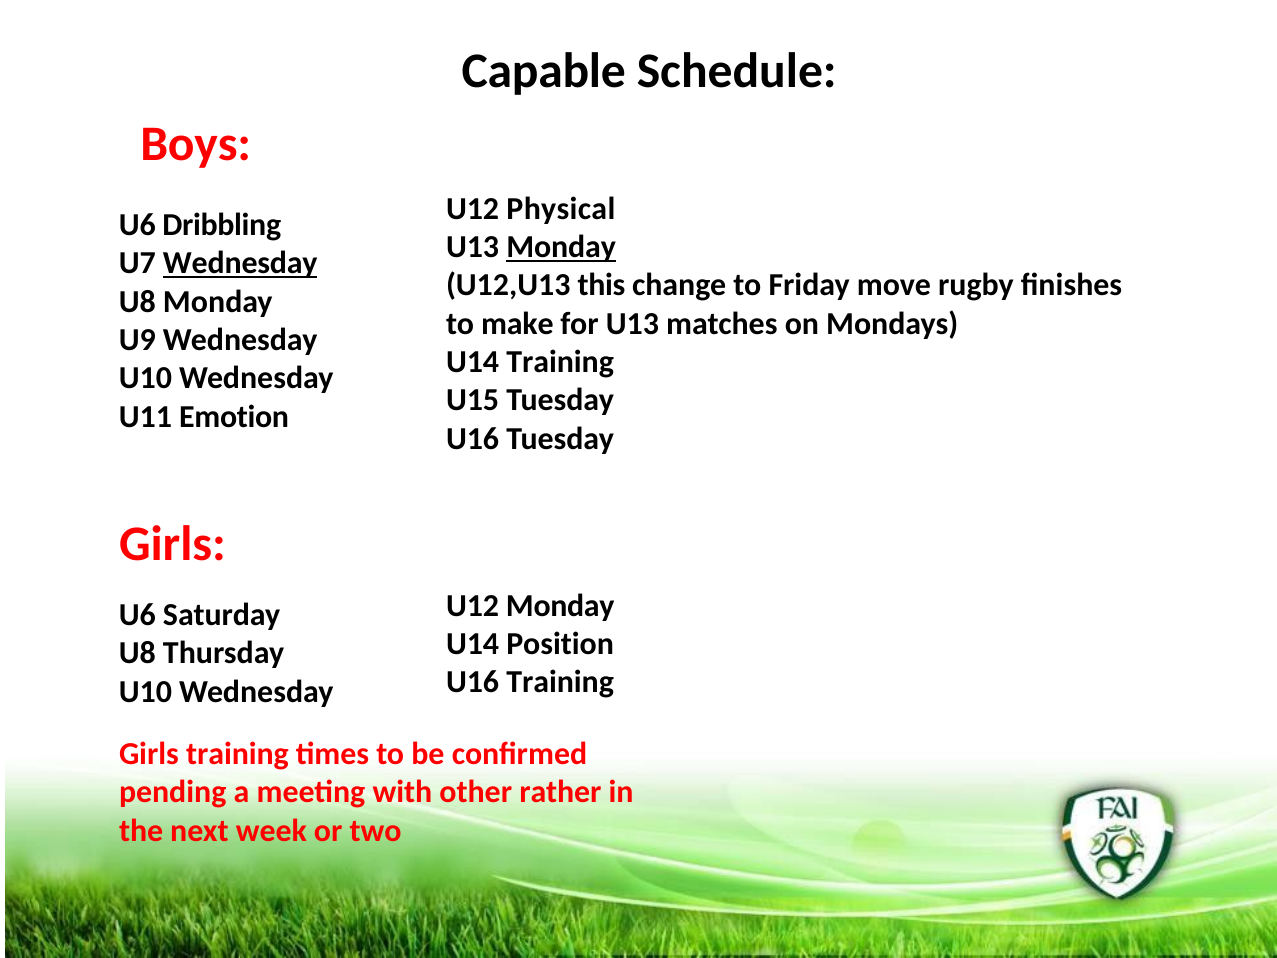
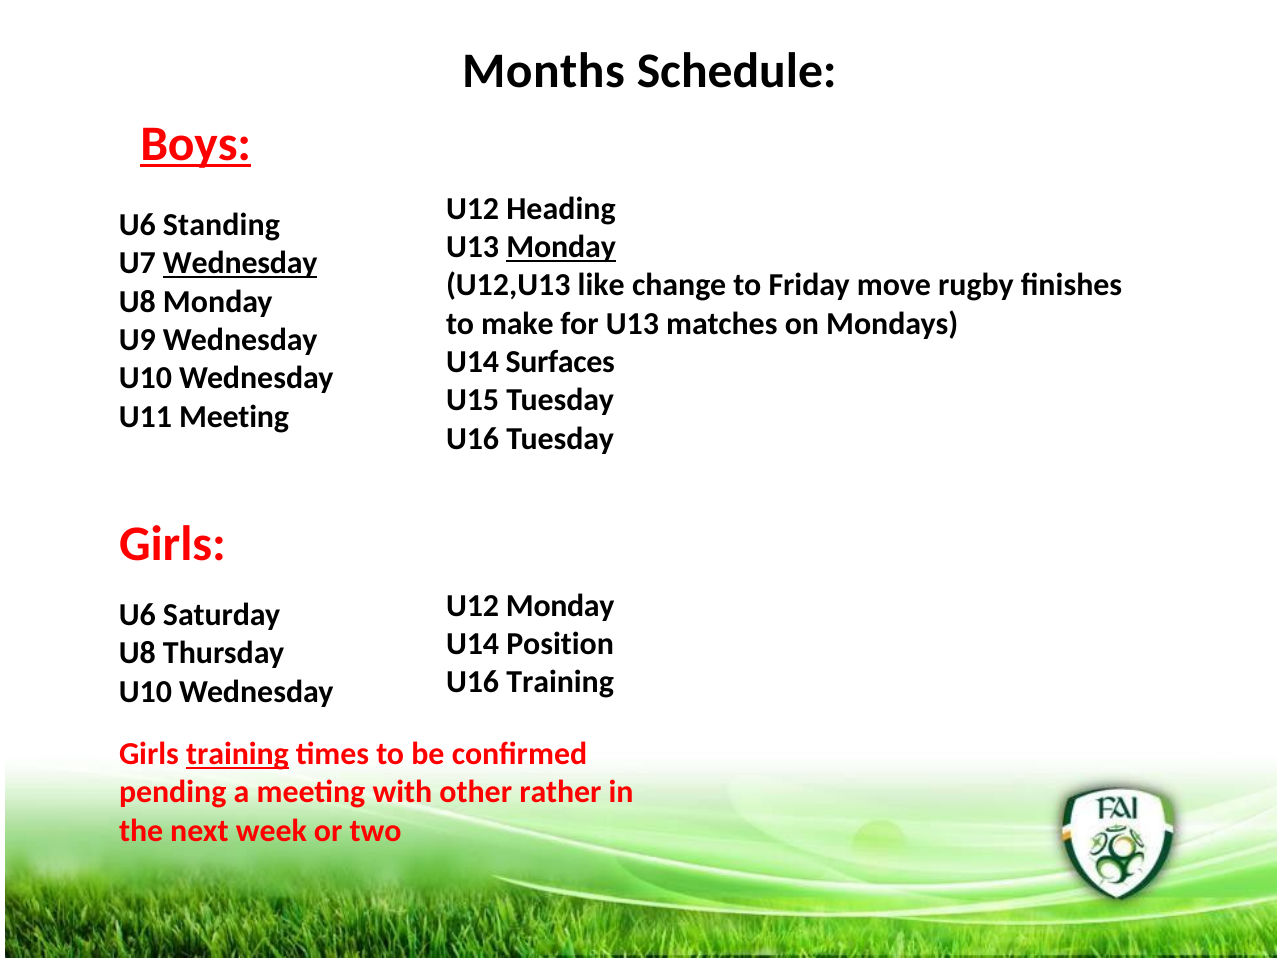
Capable: Capable -> Months
Boys underline: none -> present
Physical: Physical -> Heading
Dribbling: Dribbling -> Standing
this: this -> like
U14 Training: Training -> Surfaces
U11 Emotion: Emotion -> Meeting
training at (237, 754) underline: none -> present
